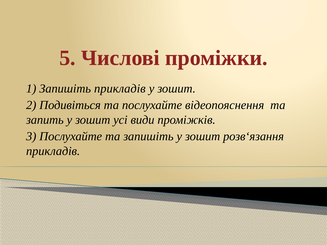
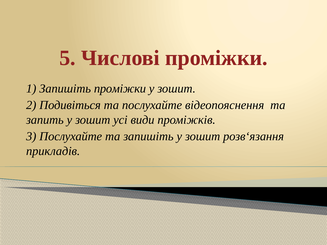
Запишіть прикладів: прикладів -> проміжки
